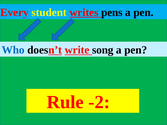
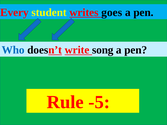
pens: pens -> goes
-2: -2 -> -5
